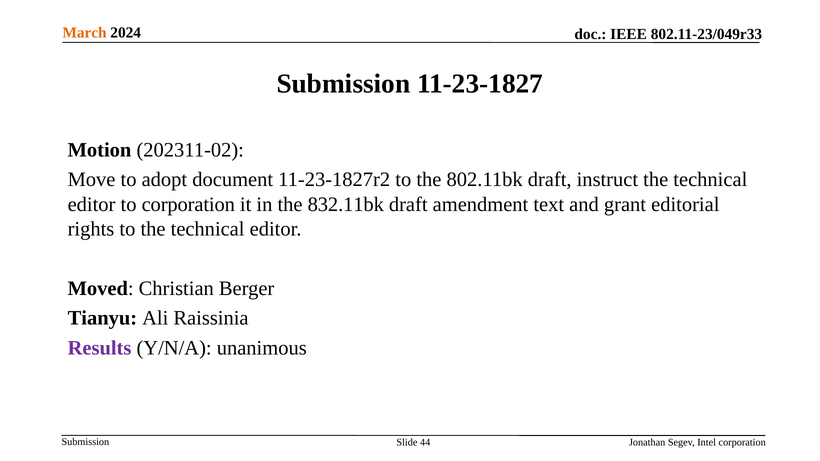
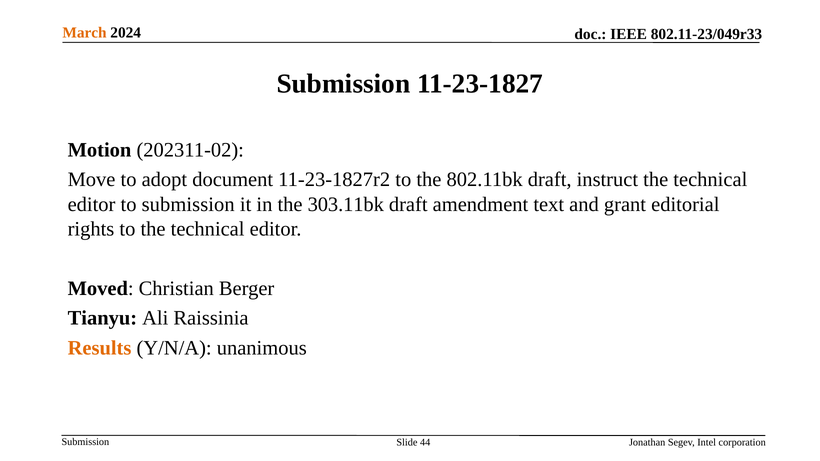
to corporation: corporation -> submission
832.11bk: 832.11bk -> 303.11bk
Results colour: purple -> orange
